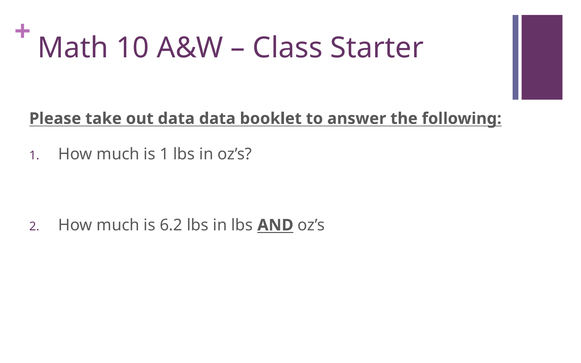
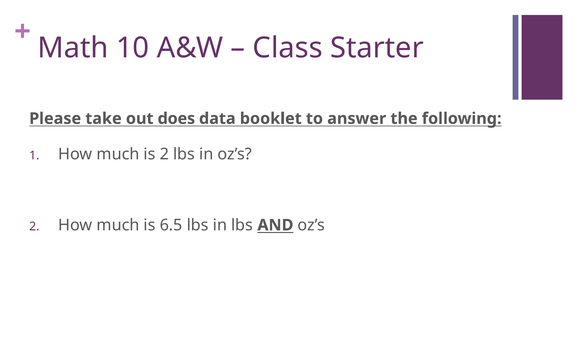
out data: data -> does
is 1: 1 -> 2
6.2: 6.2 -> 6.5
